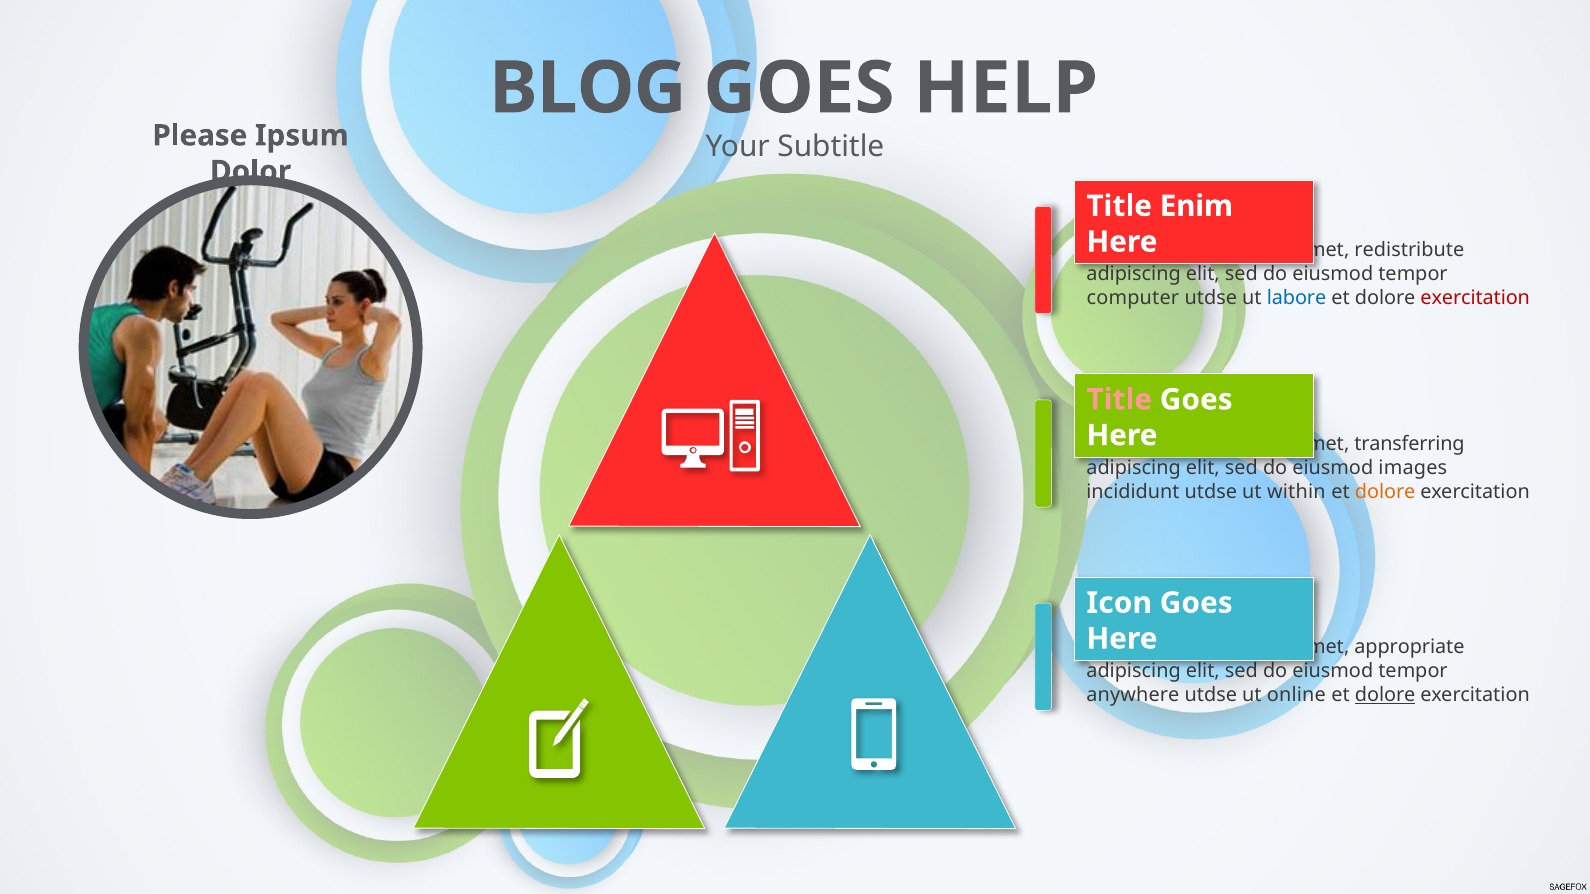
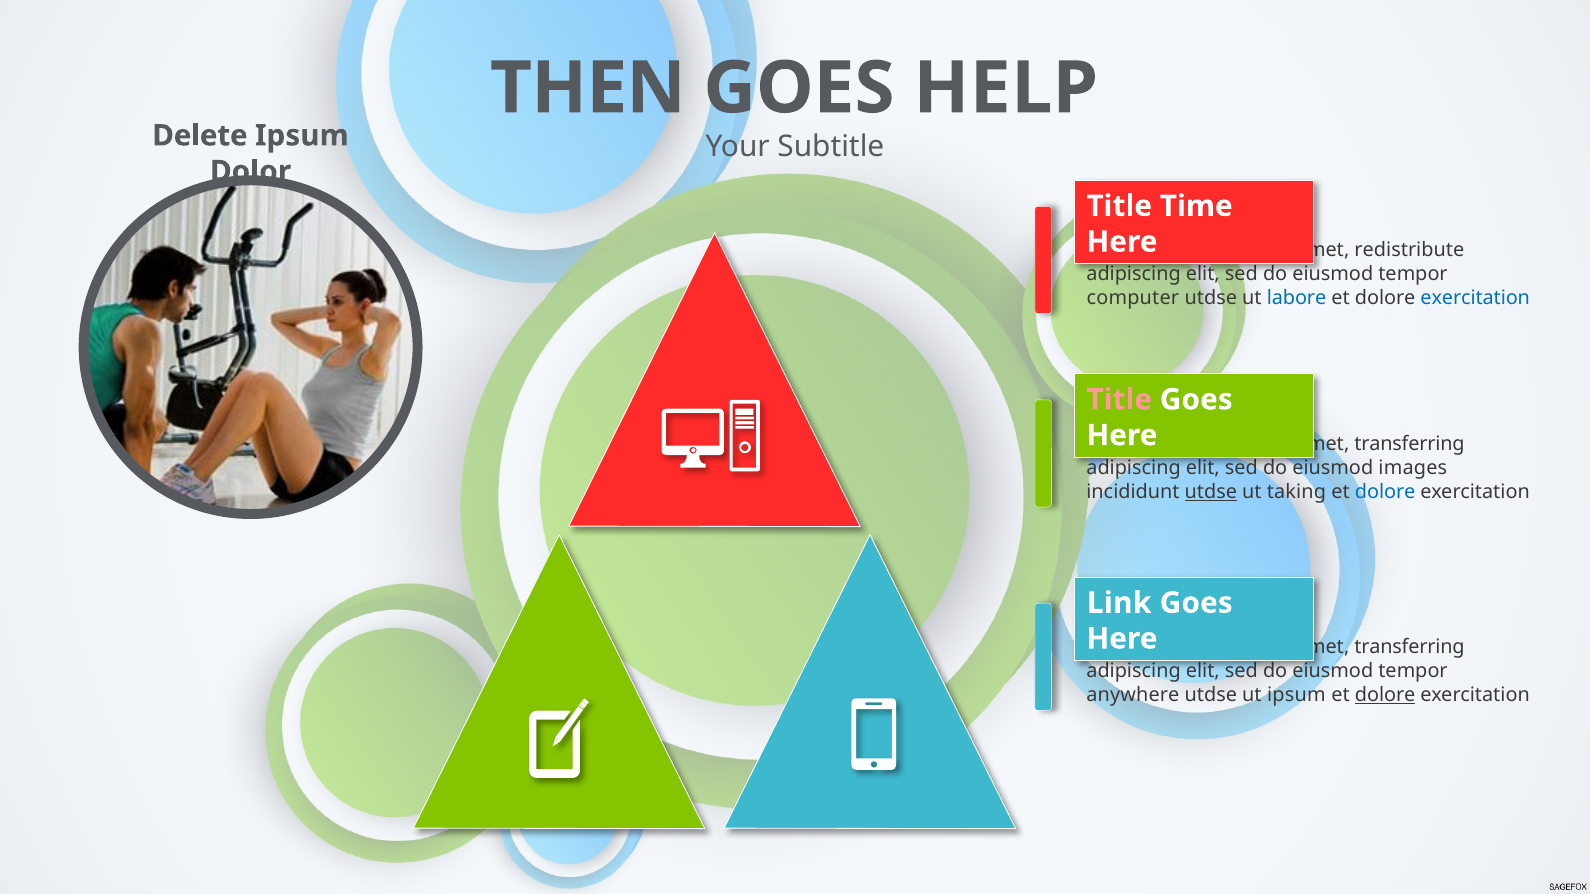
BLOG: BLOG -> THEN
Please: Please -> Delete
Enim: Enim -> Time
exercitation at (1475, 298) colour: red -> blue
utdse at (1211, 492) underline: none -> present
within: within -> taking
dolore at (1385, 492) colour: orange -> blue
Icon: Icon -> Link
appropriate at (1409, 648): appropriate -> transferring
ut online: online -> ipsum
